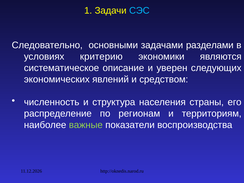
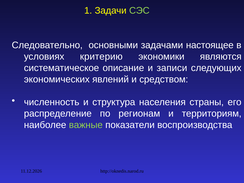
СЭС colour: light blue -> light green
разделами: разделами -> настоящее
уверен: уверен -> записи
